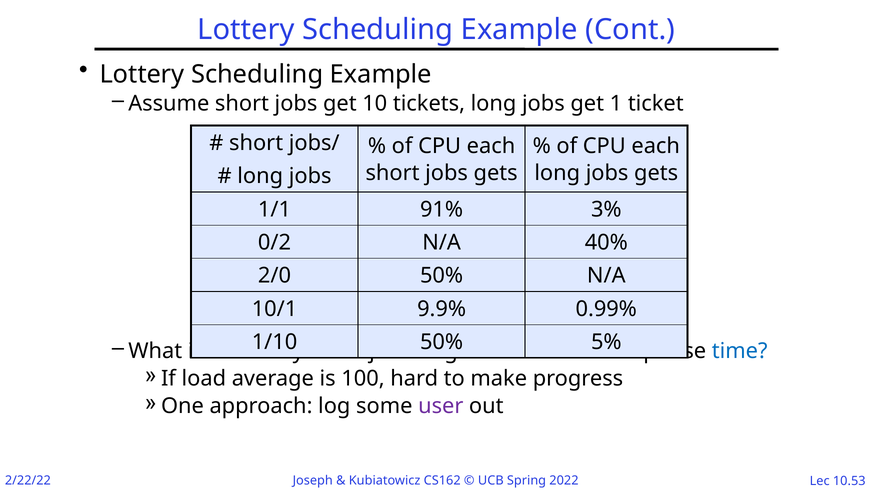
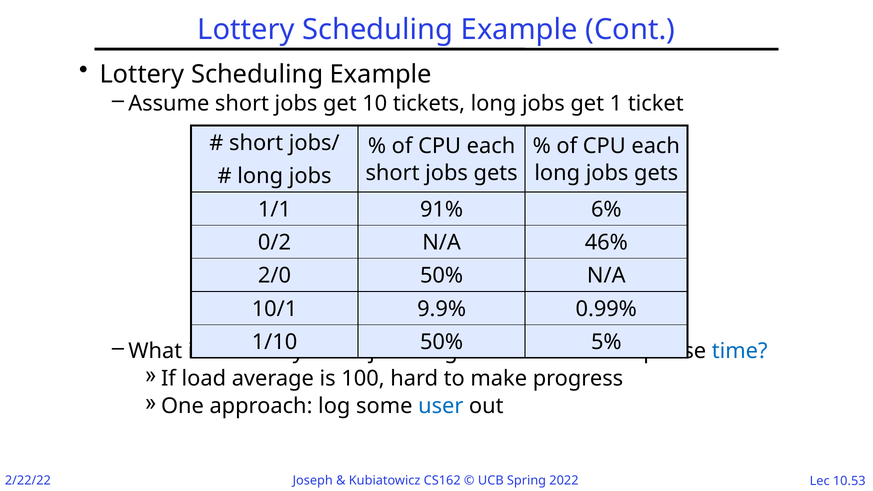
3%: 3% -> 6%
40%: 40% -> 46%
user colour: purple -> blue
